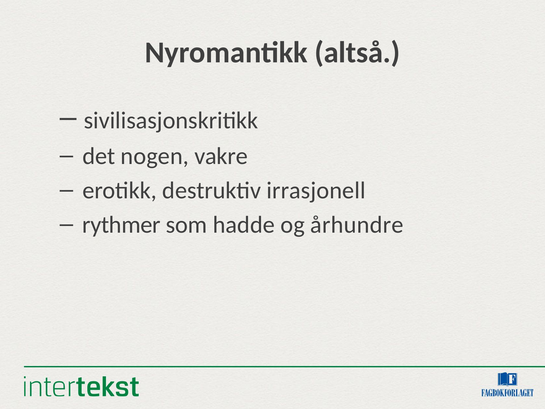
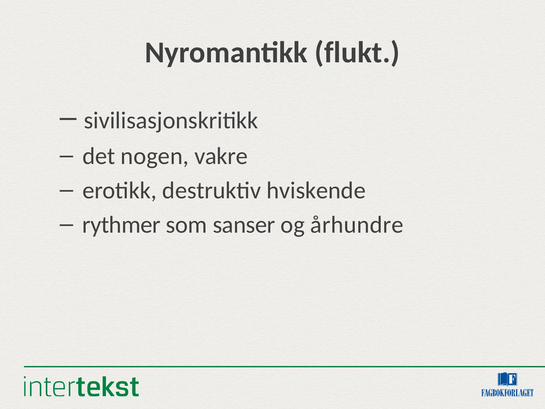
altså: altså -> flukt
irrasjonell: irrasjonell -> hviskende
hadde: hadde -> sanser
